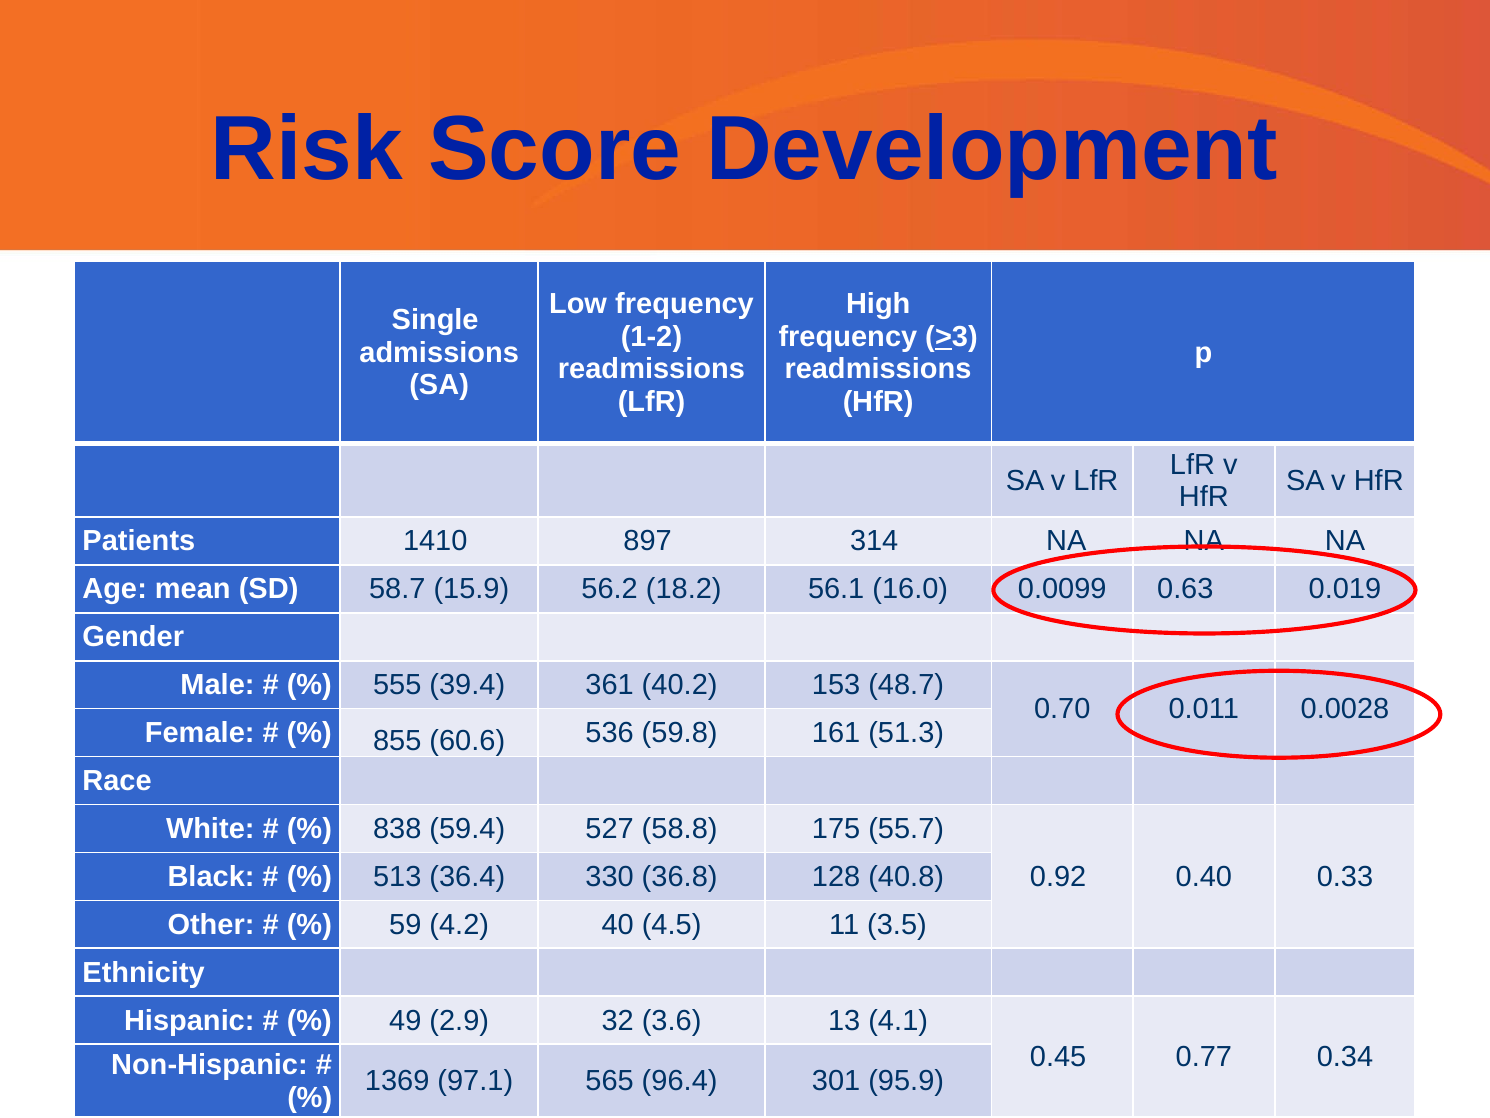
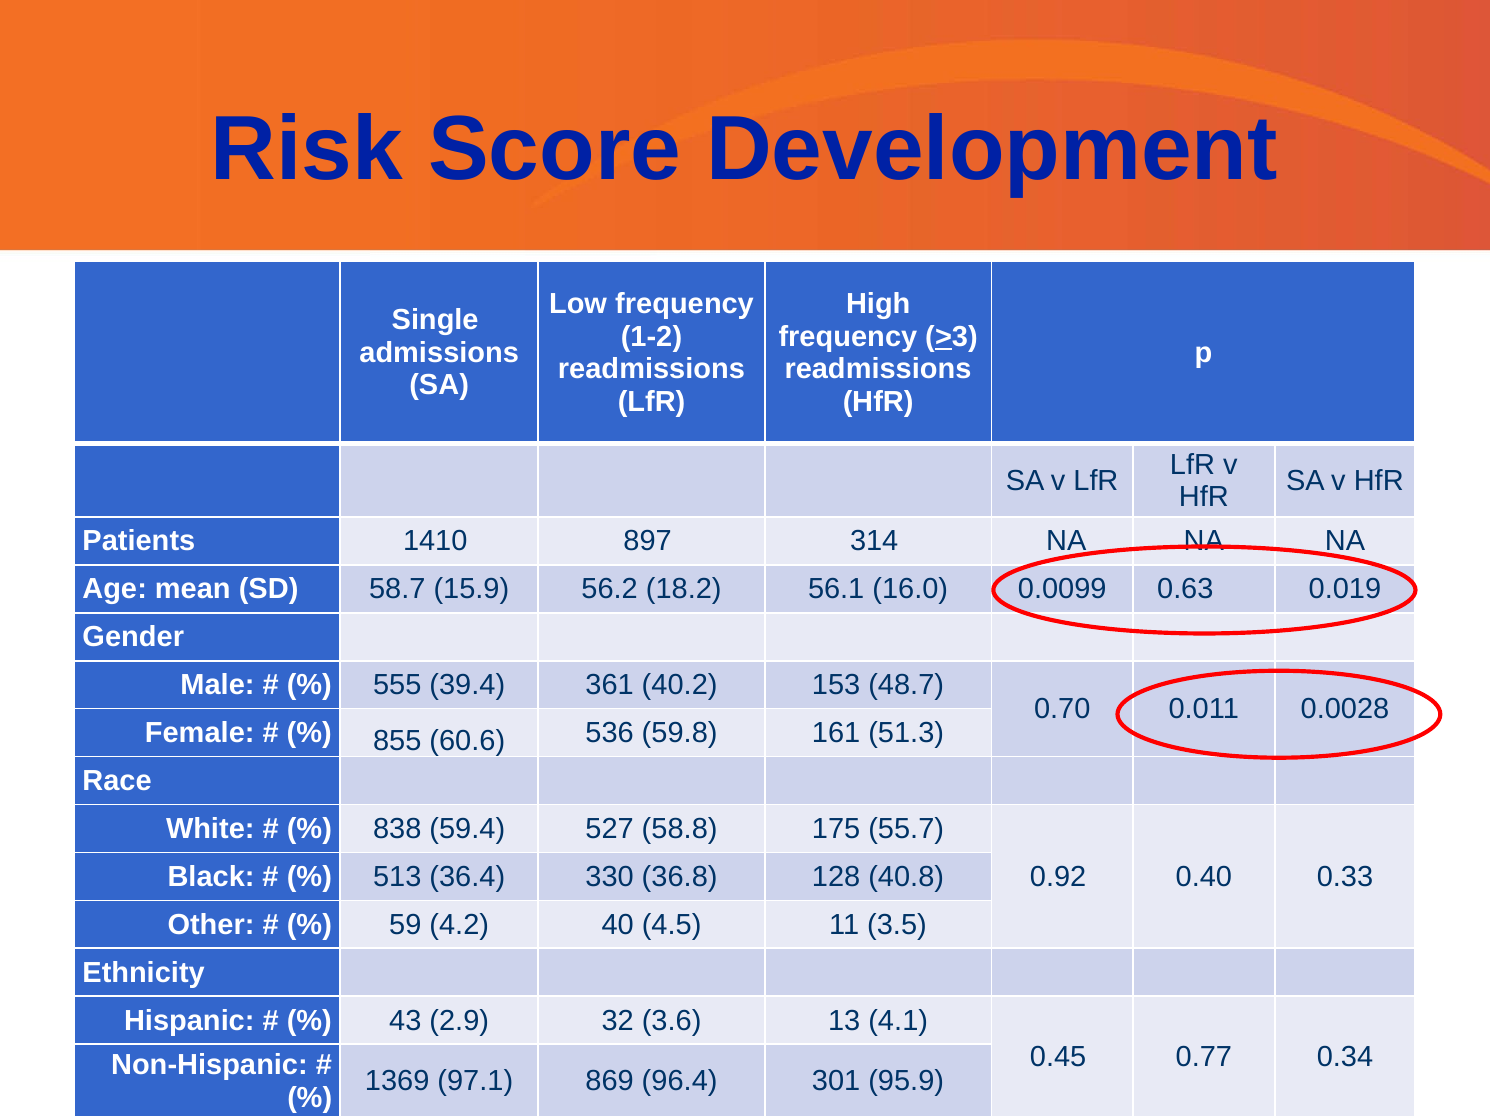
49: 49 -> 43
565: 565 -> 869
